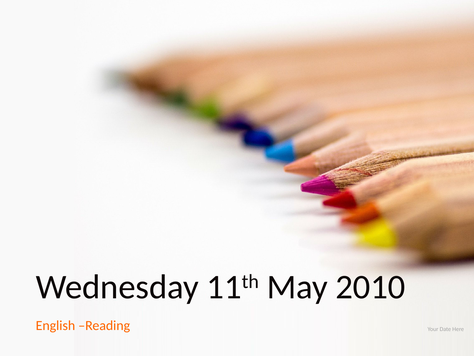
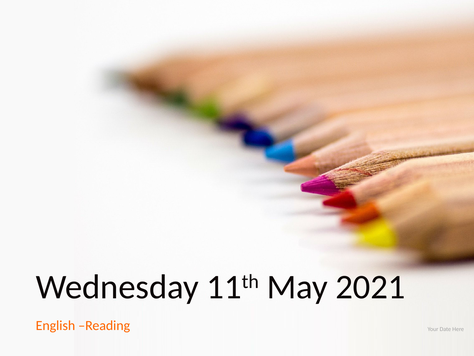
2010: 2010 -> 2021
